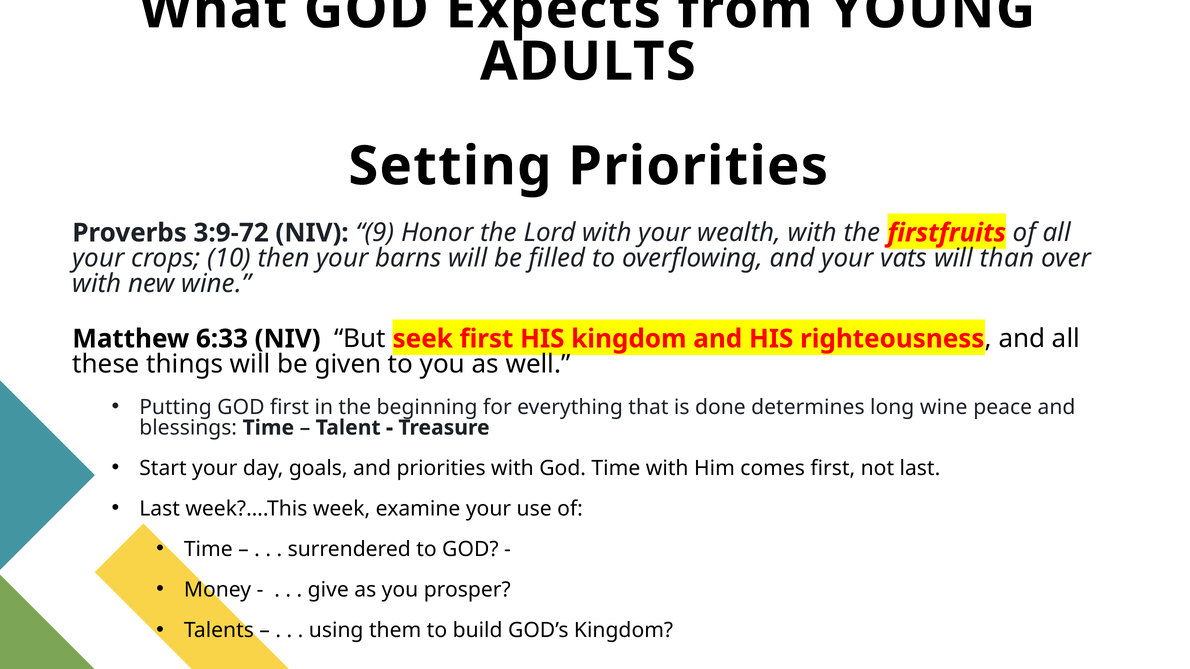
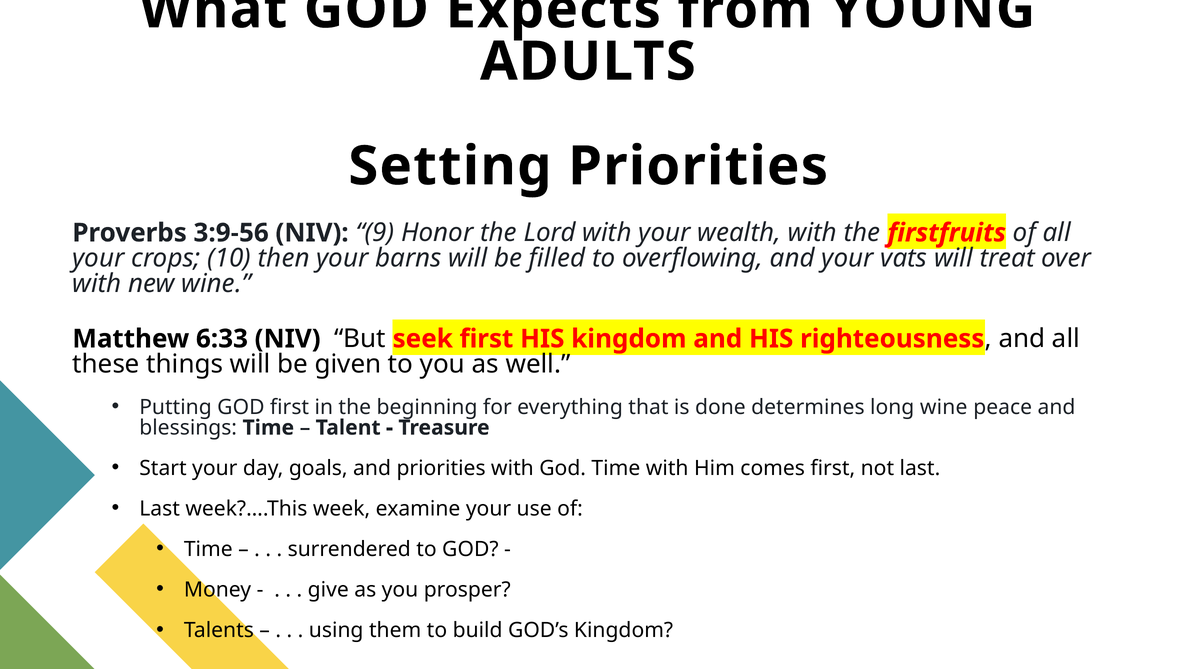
3:9-72: 3:9-72 -> 3:9-56
than: than -> treat
